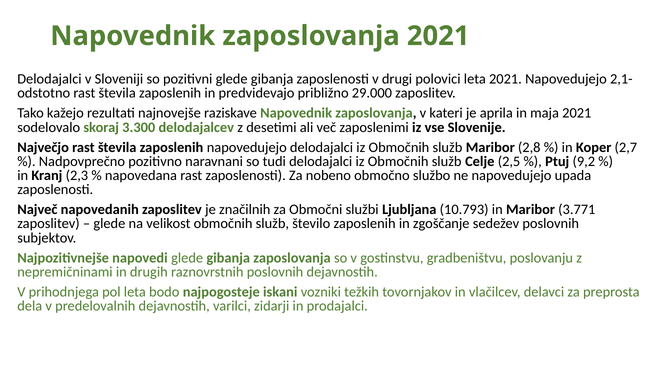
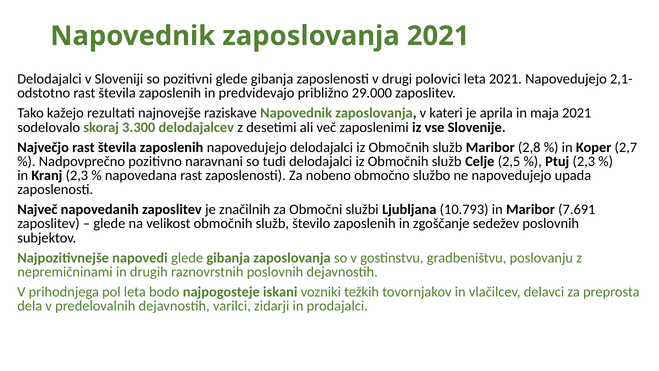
Ptuj 9,2: 9,2 -> 2,3
3.771: 3.771 -> 7.691
